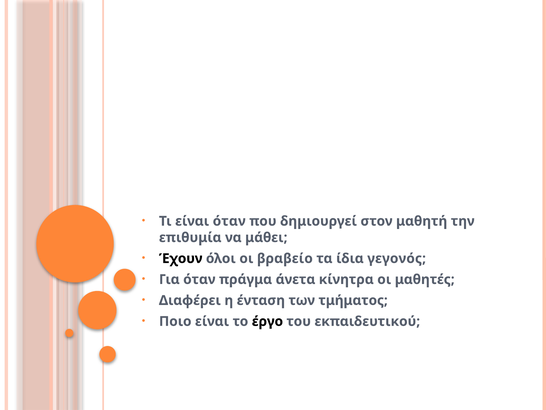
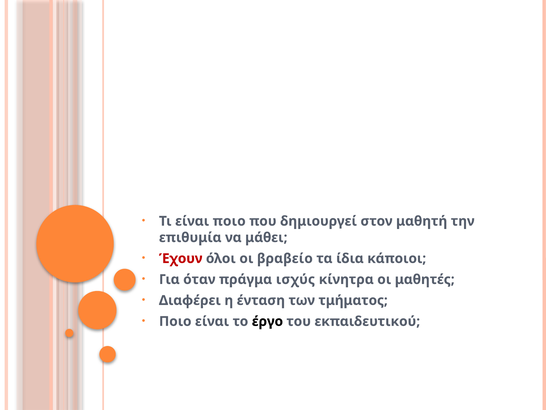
είναι όταν: όταν -> ποιο
Έχουν colour: black -> red
γεγονός: γεγονός -> κάποιοι
άνετα: άνετα -> ισχύς
